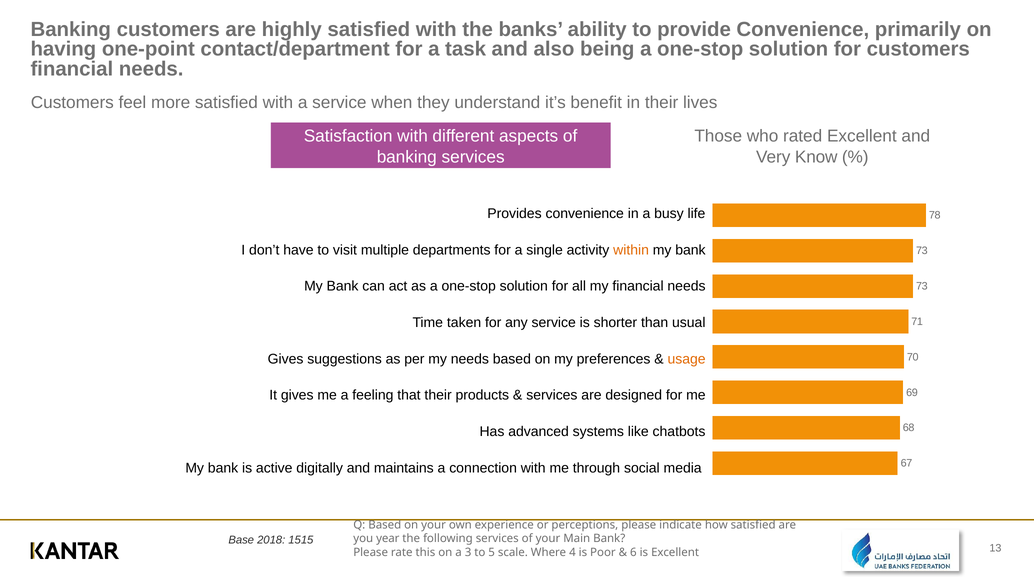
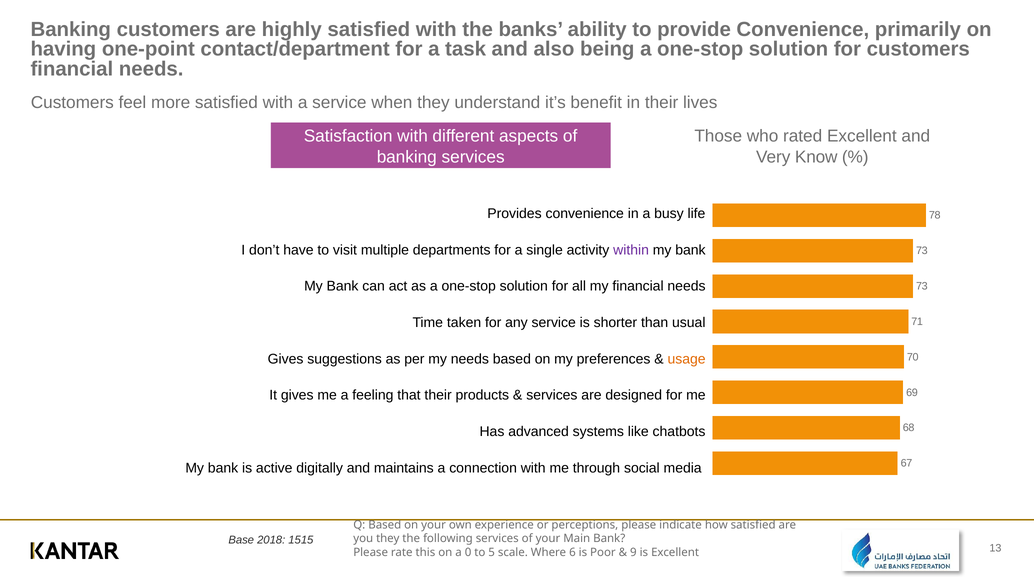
within colour: orange -> purple
you year: year -> they
3: 3 -> 0
4: 4 -> 6
6: 6 -> 9
